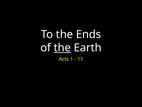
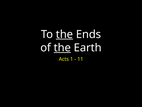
the at (64, 34) underline: none -> present
